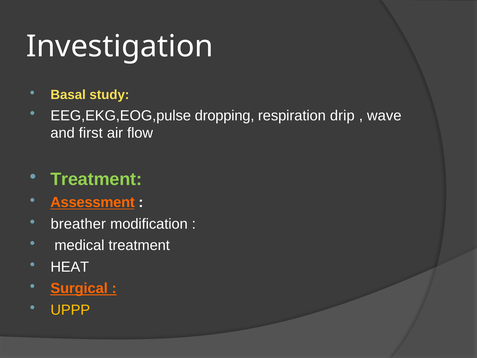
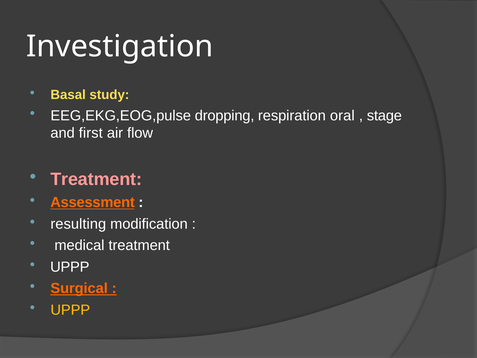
drip: drip -> oral
wave: wave -> stage
Treatment at (96, 179) colour: light green -> pink
breather: breather -> resulting
HEAT at (70, 267): HEAT -> UPPP
